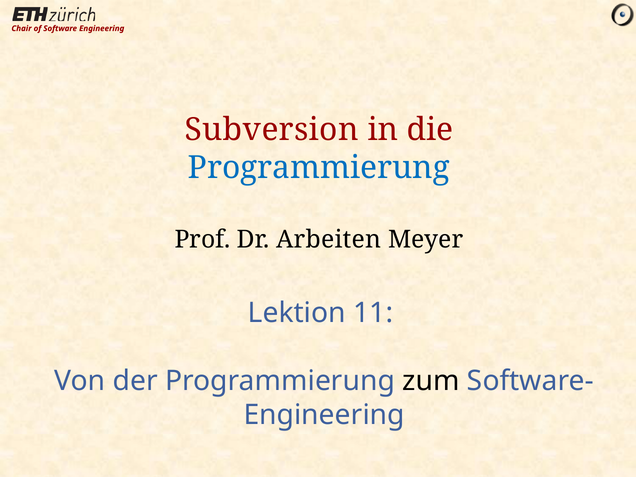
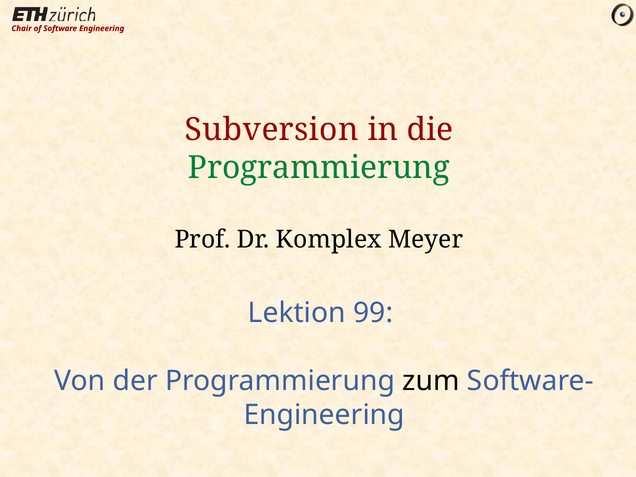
Programmierung at (319, 168) colour: blue -> green
Arbeiten: Arbeiten -> Komplex
11: 11 -> 99
